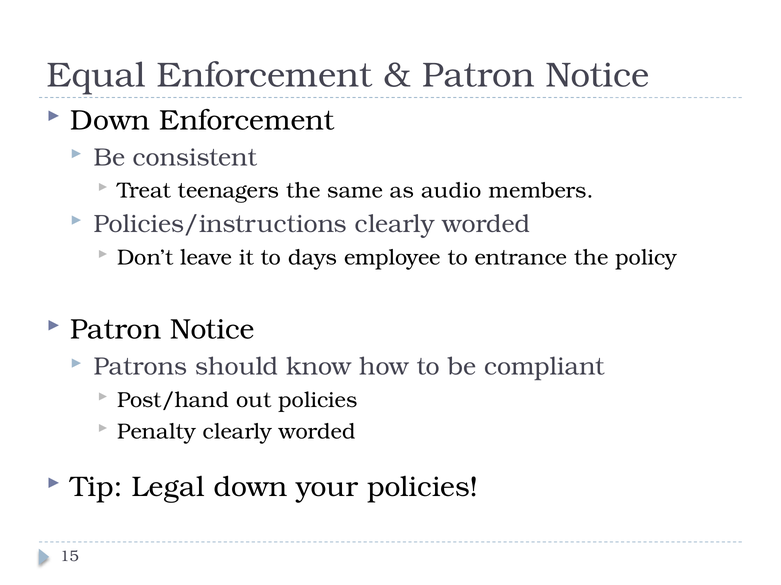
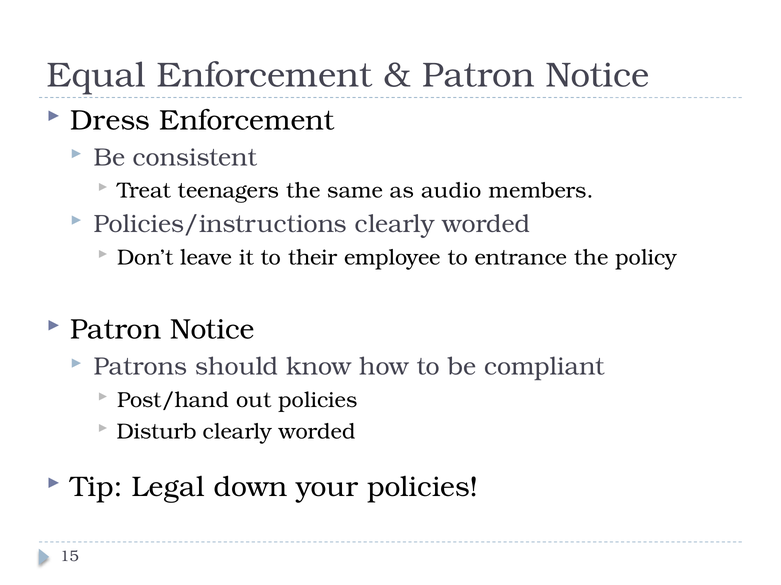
Down at (110, 120): Down -> Dress
days: days -> their
Penalty: Penalty -> Disturb
